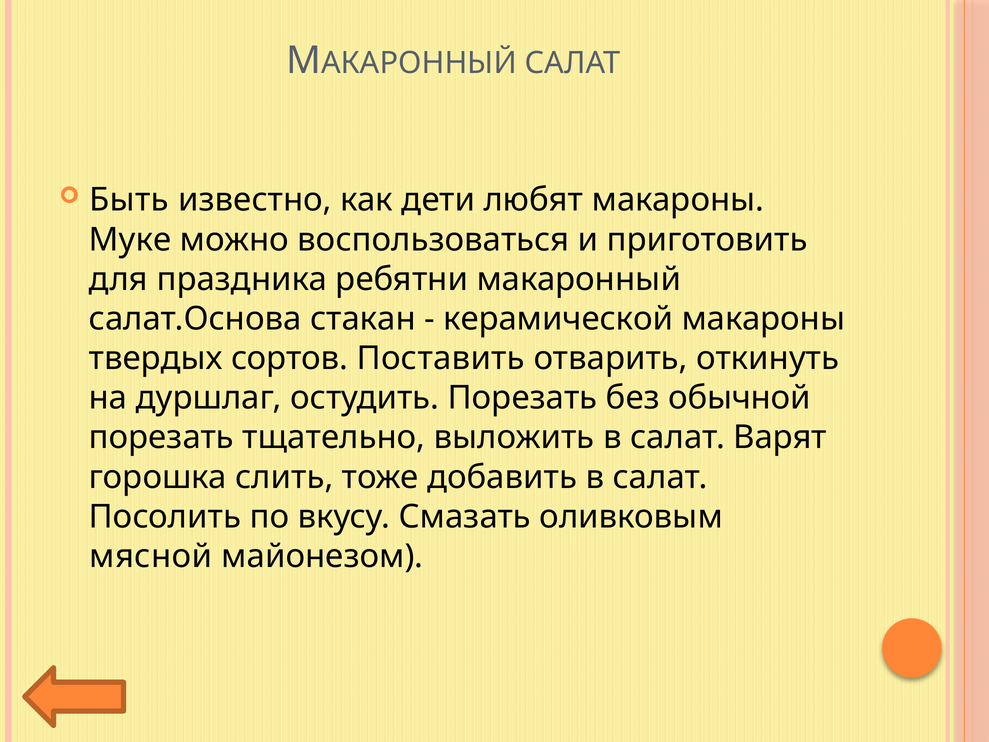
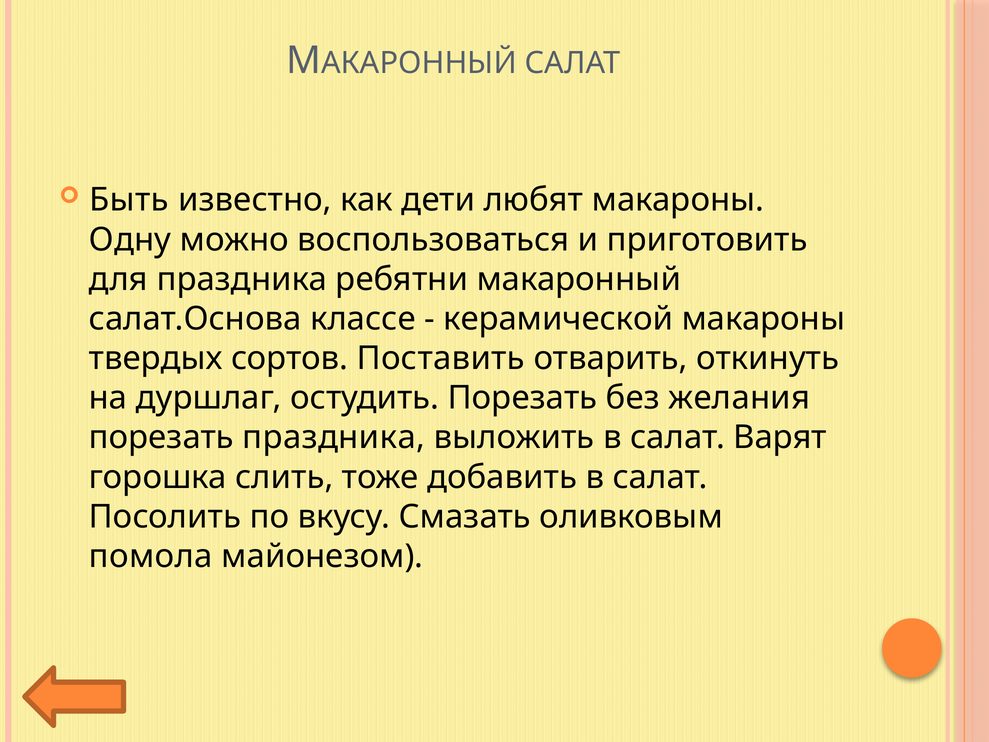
Муке: Муке -> Одну
стакан: стакан -> классе
обычной: обычной -> желания
порезать тщательно: тщательно -> праздника
мясной: мясной -> помола
